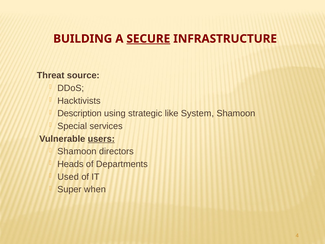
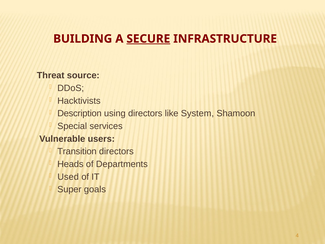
using strategic: strategic -> directors
users underline: present -> none
Shamoon at (77, 151): Shamoon -> Transition
when: when -> goals
